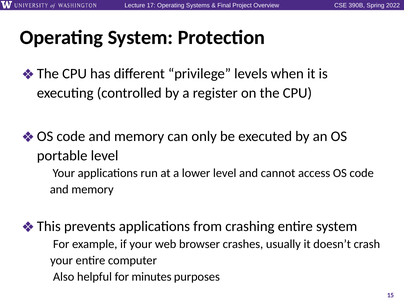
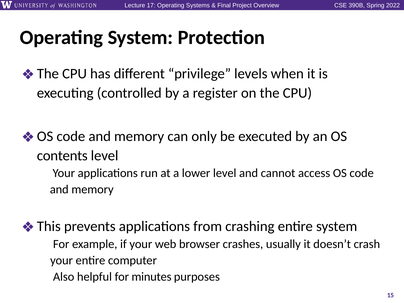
portable: portable -> contents
